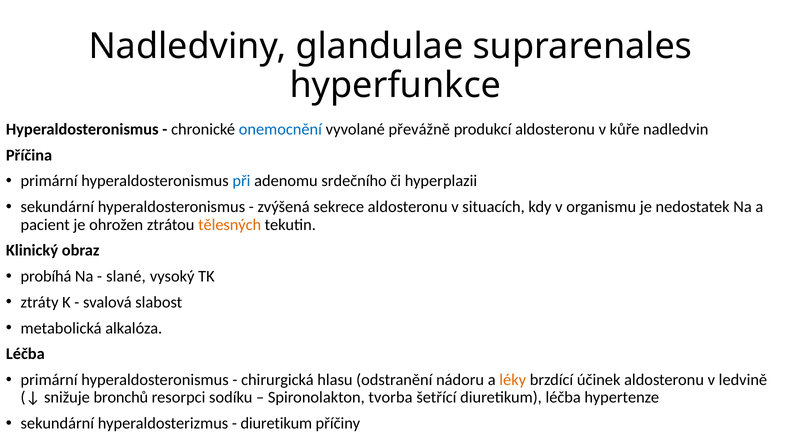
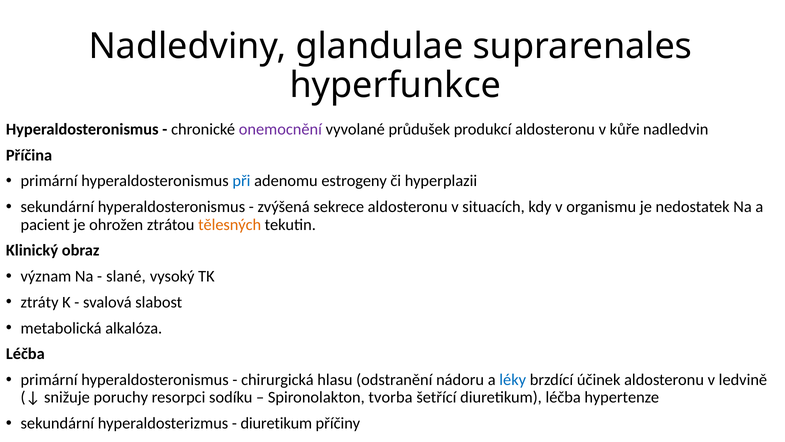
onemocnění colour: blue -> purple
převážně: převážně -> průdušek
srdečního: srdečního -> estrogeny
probíhá: probíhá -> význam
léky colour: orange -> blue
bronchů: bronchů -> poruchy
